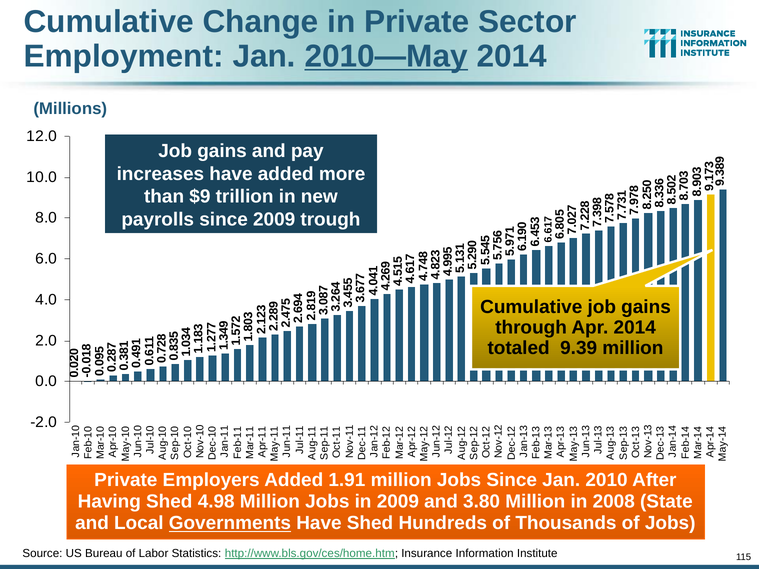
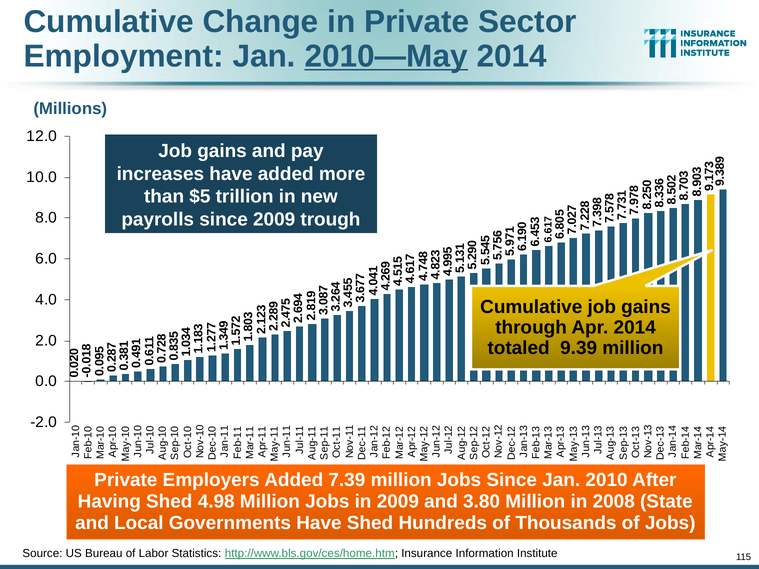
$9: $9 -> $5
1.91: 1.91 -> 7.39
Governments underline: present -> none
